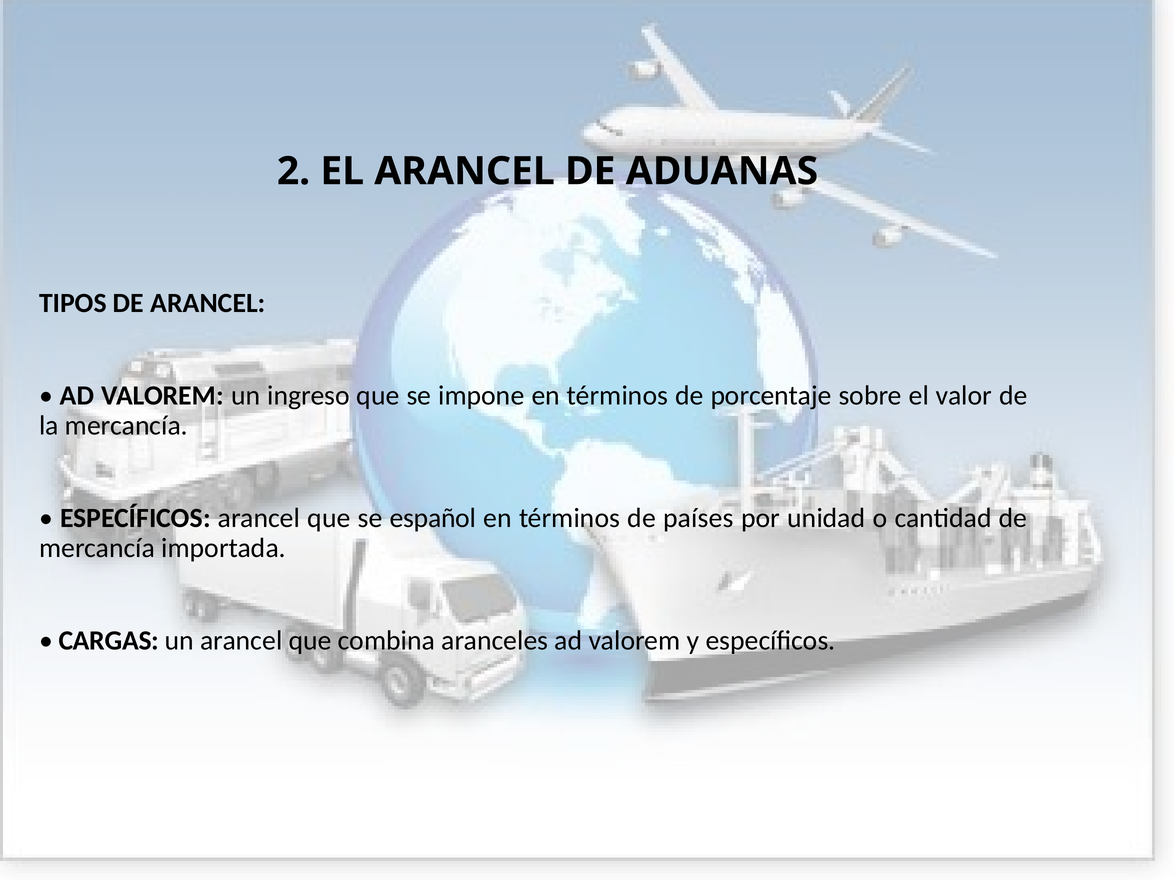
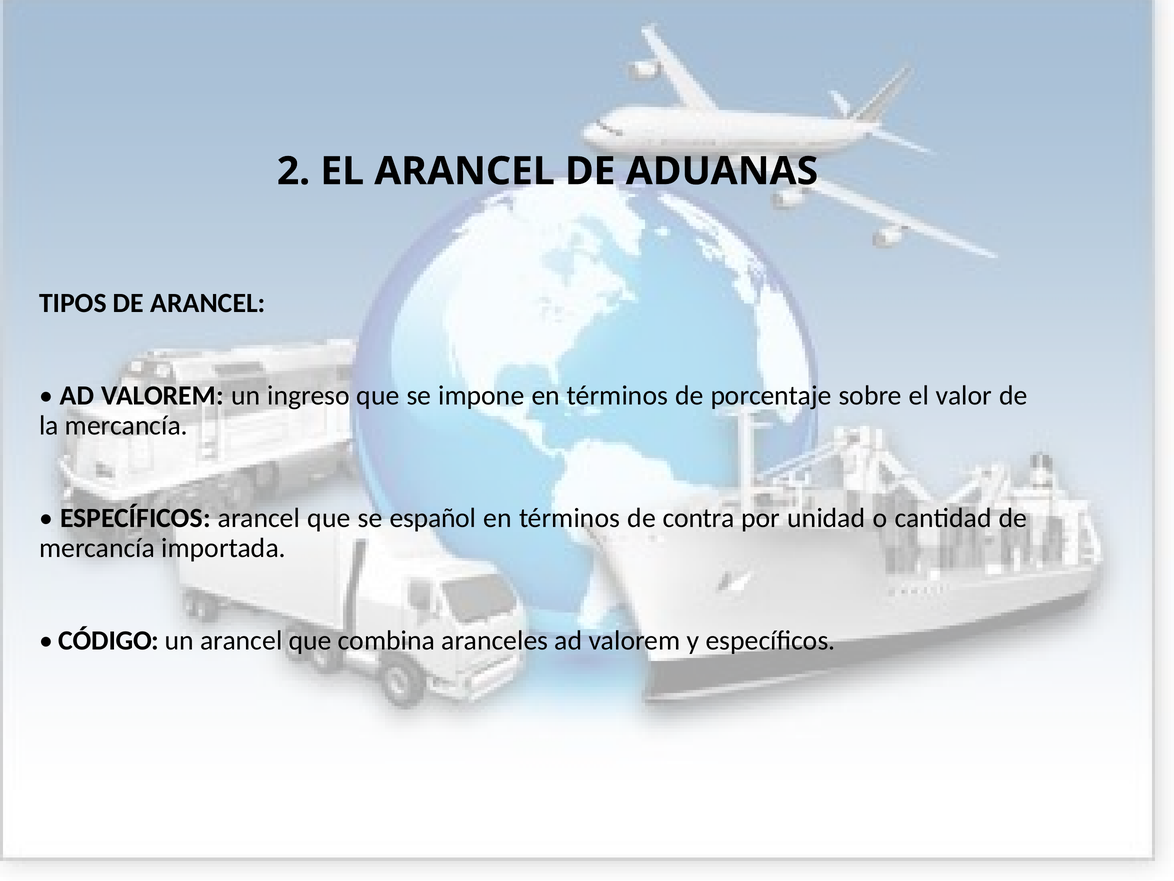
países: países -> contra
CARGAS: CARGAS -> CÓDIGO
